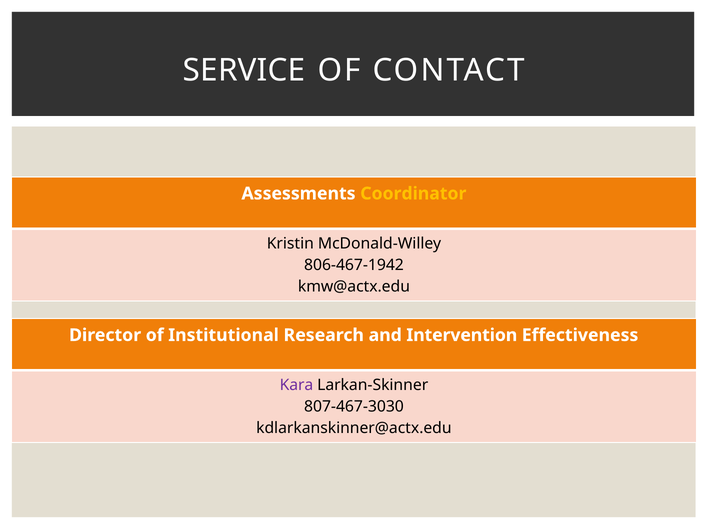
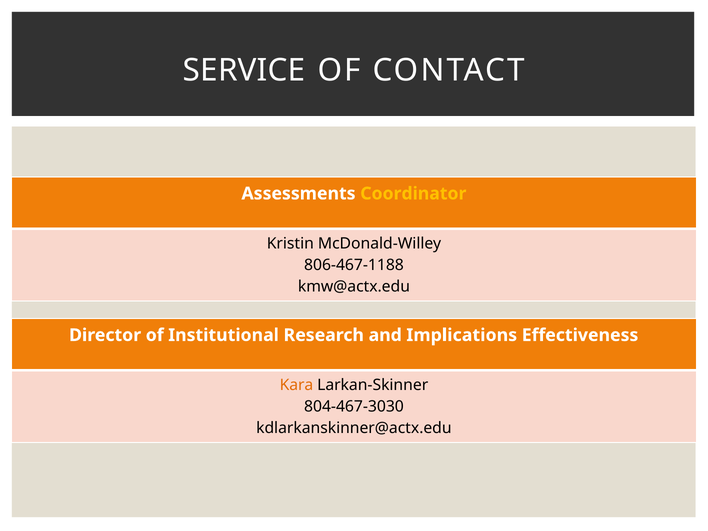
806-467-1942: 806-467-1942 -> 806-467-1188
Intervention: Intervention -> Implications
Kara colour: purple -> orange
807-467-3030: 807-467-3030 -> 804-467-3030
